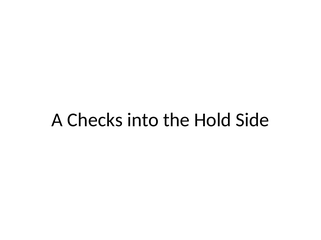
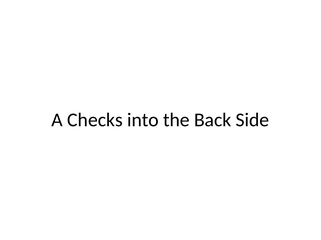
Hold: Hold -> Back
